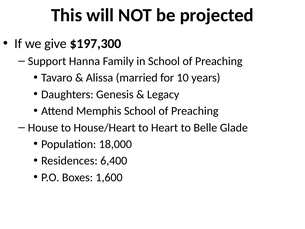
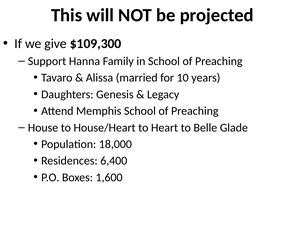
$197,300: $197,300 -> $109,300
